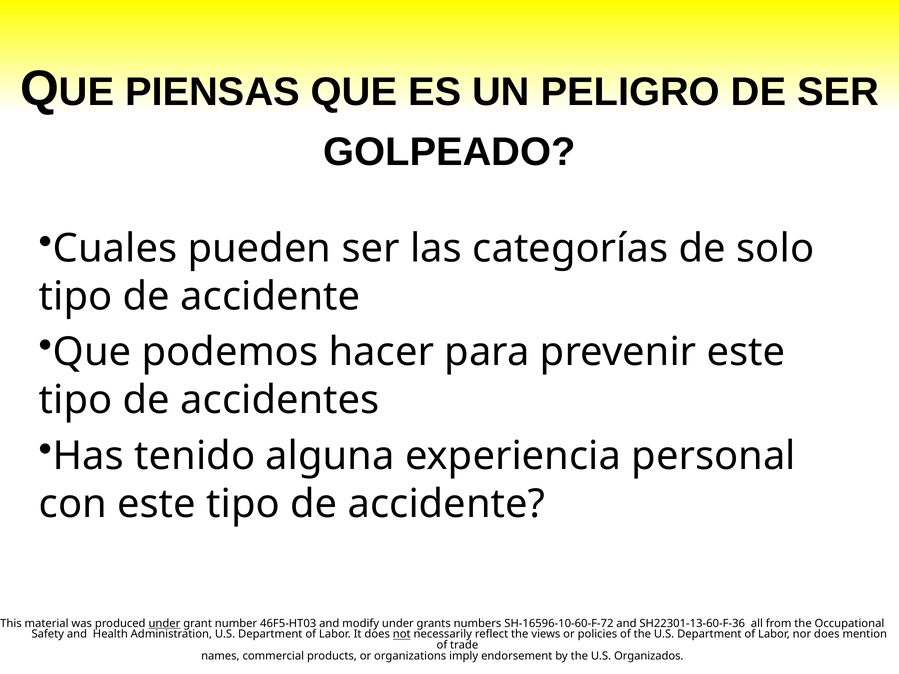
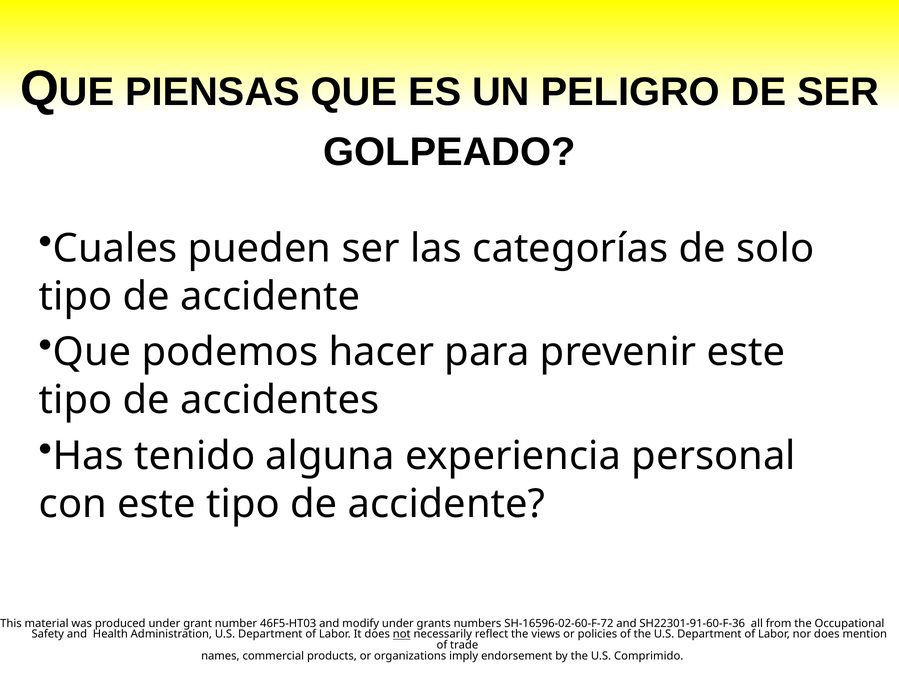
under at (164, 624) underline: present -> none
SH-16596-10-60-F-72: SH-16596-10-60-F-72 -> SH-16596-02-60-F-72
SH22301-13-60-F-36: SH22301-13-60-F-36 -> SH22301-91-60-F-36
Organizados: Organizados -> Comprimido
